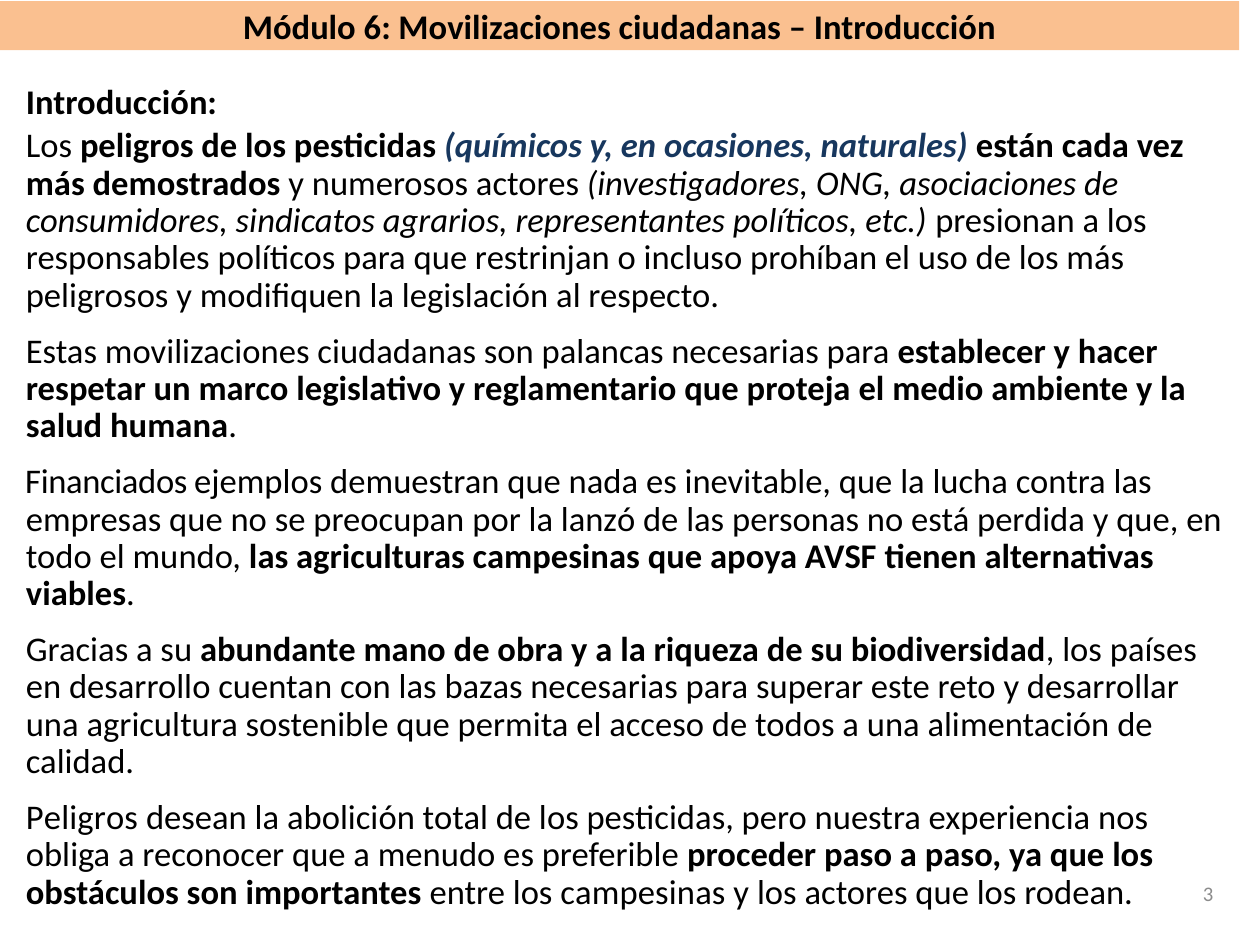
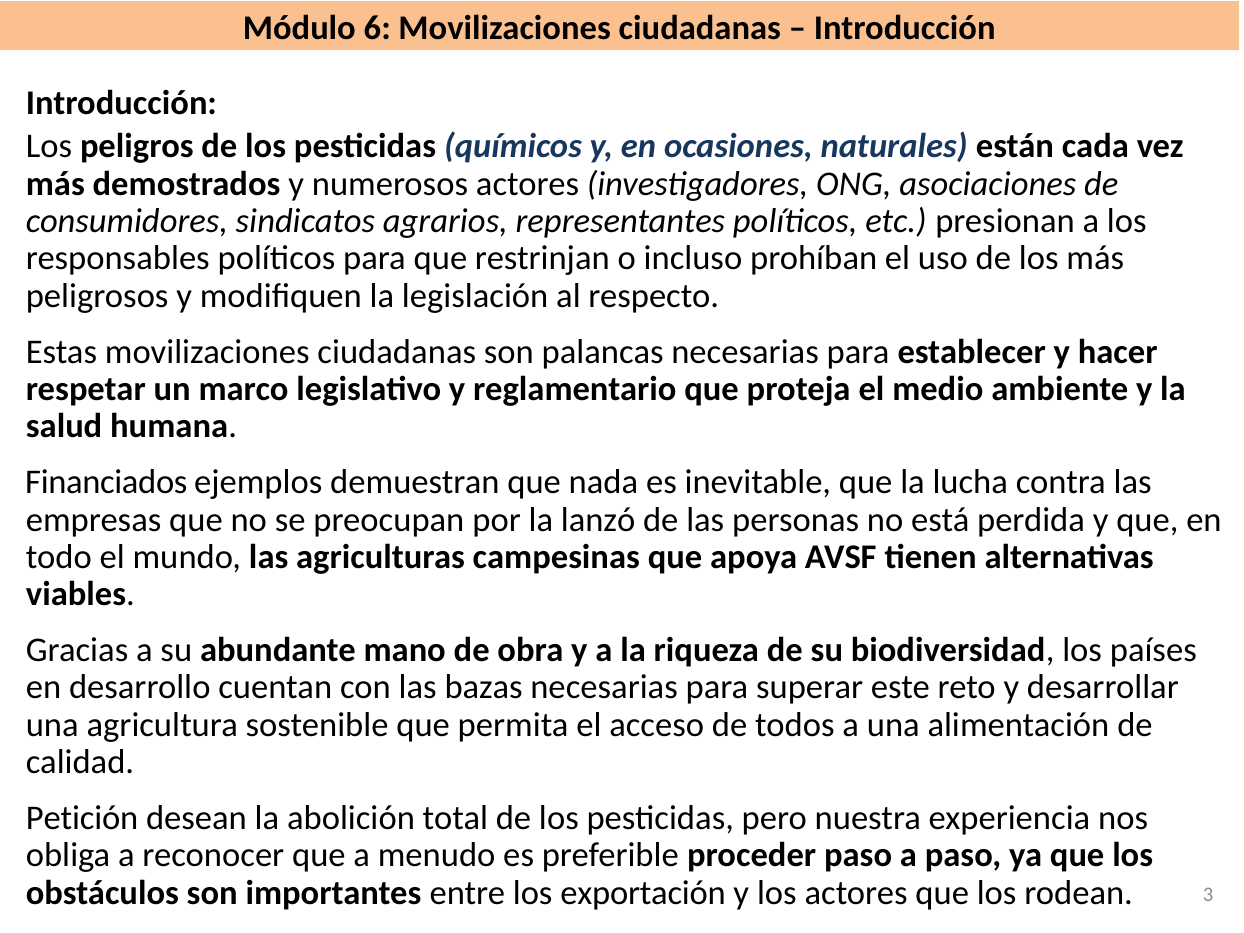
Peligros at (82, 818): Peligros -> Petición
los campesinas: campesinas -> exportación
